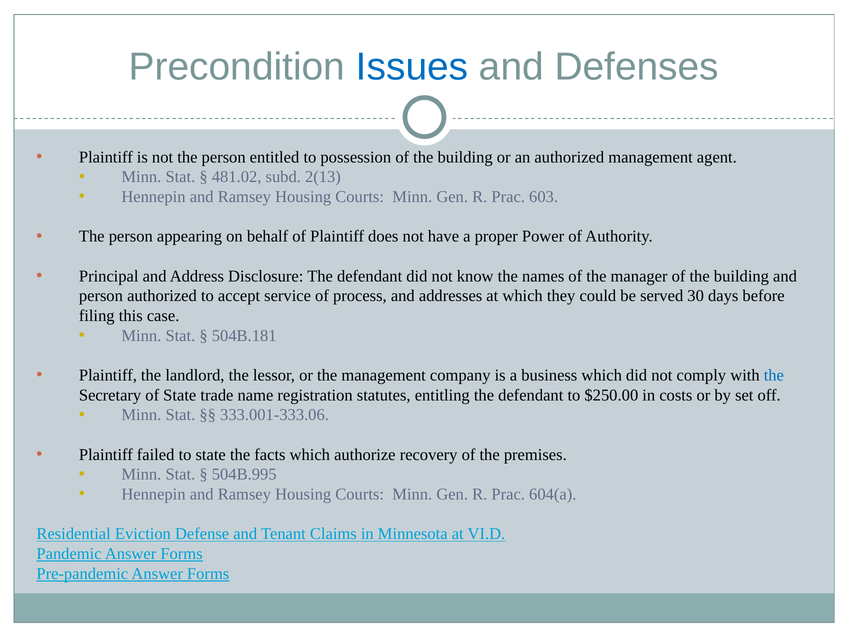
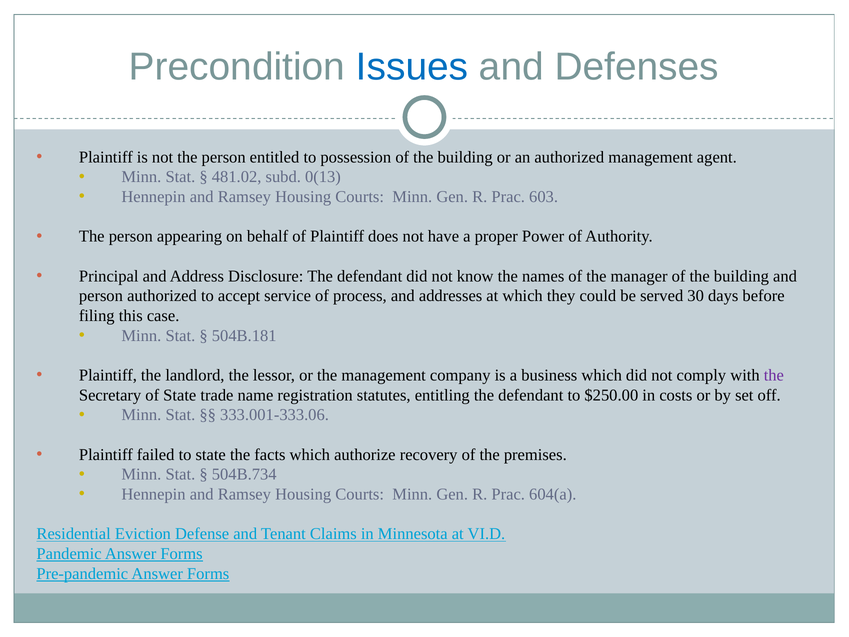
2(13: 2(13 -> 0(13
the at (774, 375) colour: blue -> purple
504B.995: 504B.995 -> 504B.734
